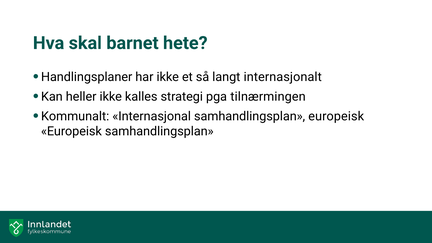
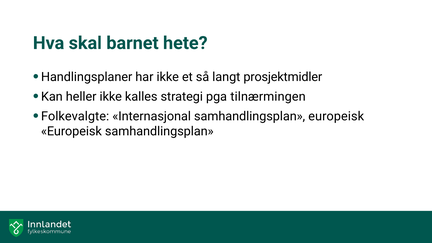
internasjonalt: internasjonalt -> prosjektmidler
Kommunalt: Kommunalt -> Folkevalgte
